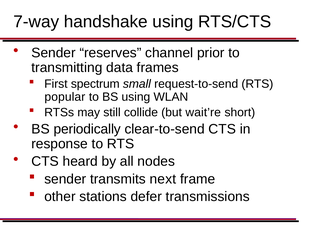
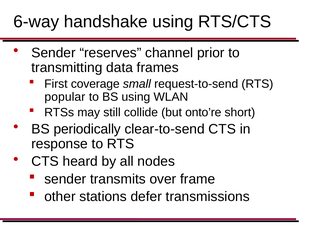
7-way: 7-way -> 6-way
spectrum: spectrum -> coverage
wait’re: wait’re -> onto’re
next: next -> over
